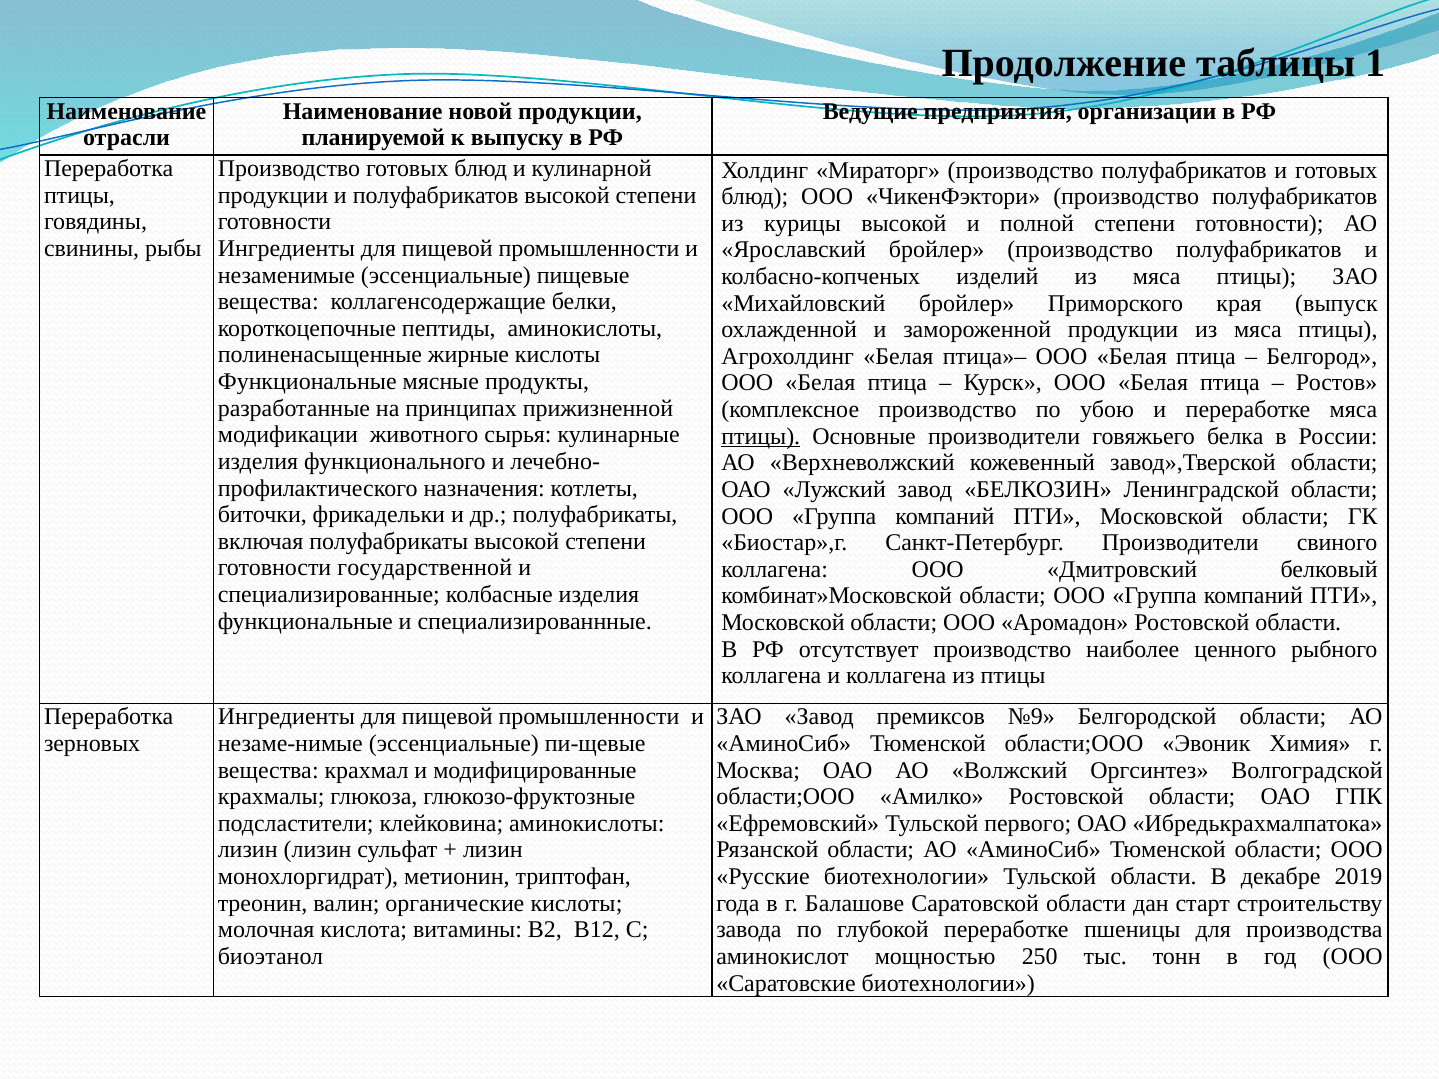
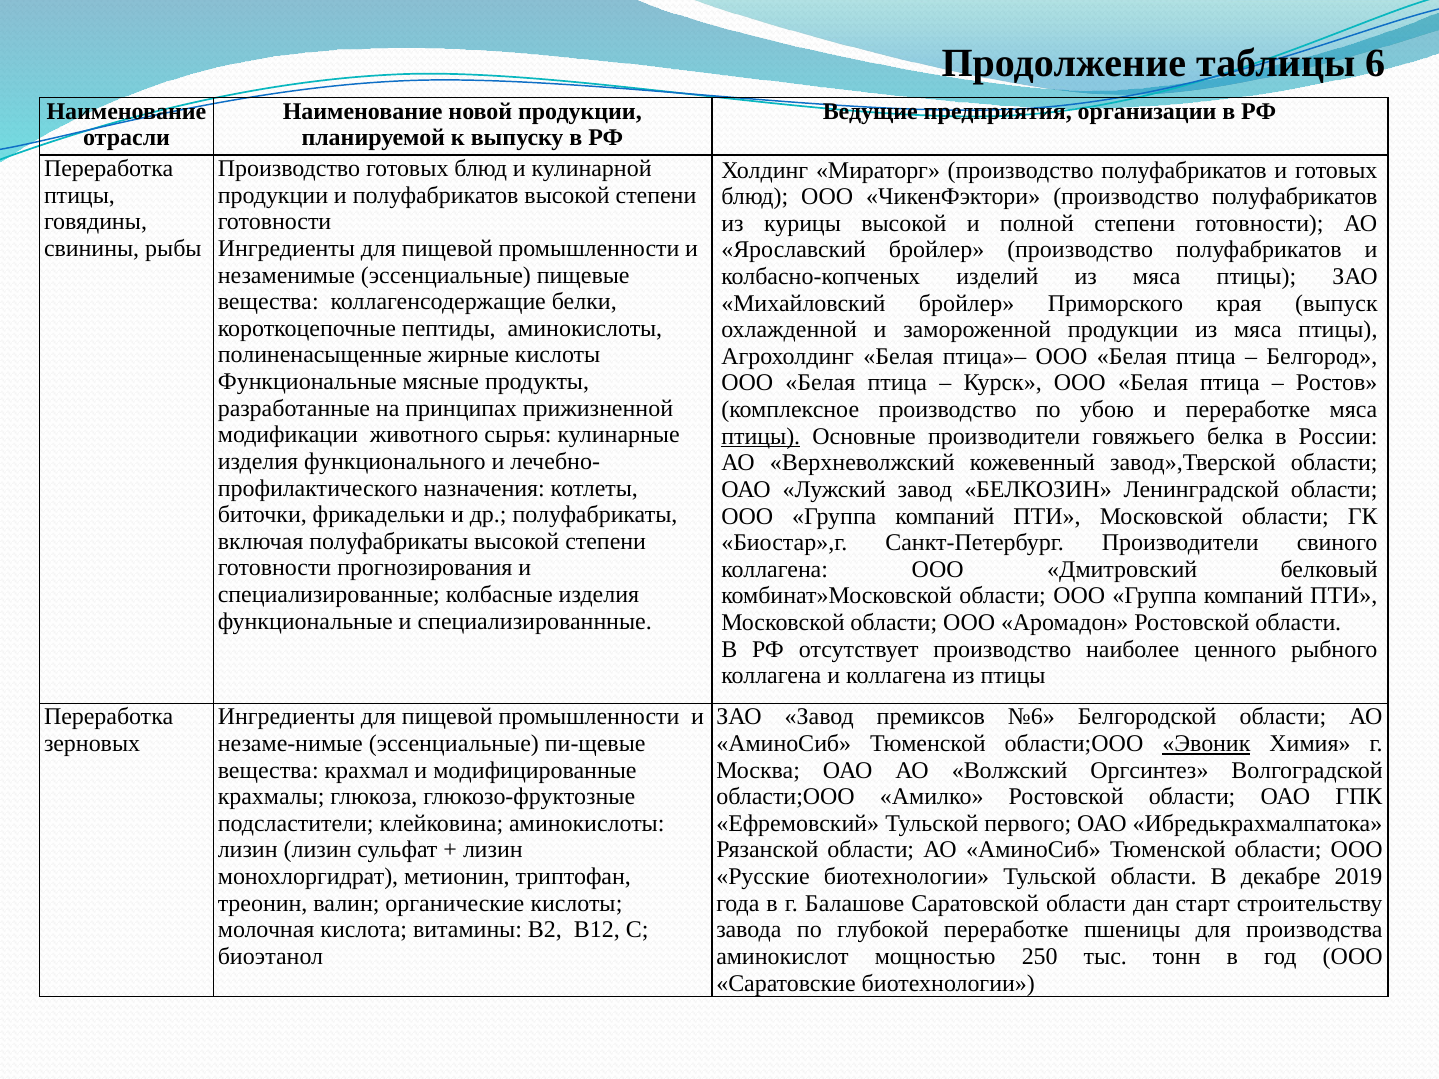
1: 1 -> 6
государственной: государственной -> прогнозирования
№9: №9 -> №6
Эвоник underline: none -> present
